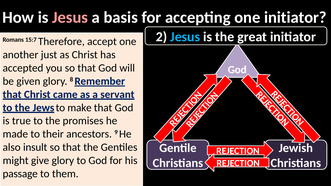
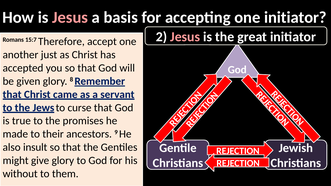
Jesus at (185, 37) colour: light blue -> pink
make: make -> curse
passage: passage -> without
